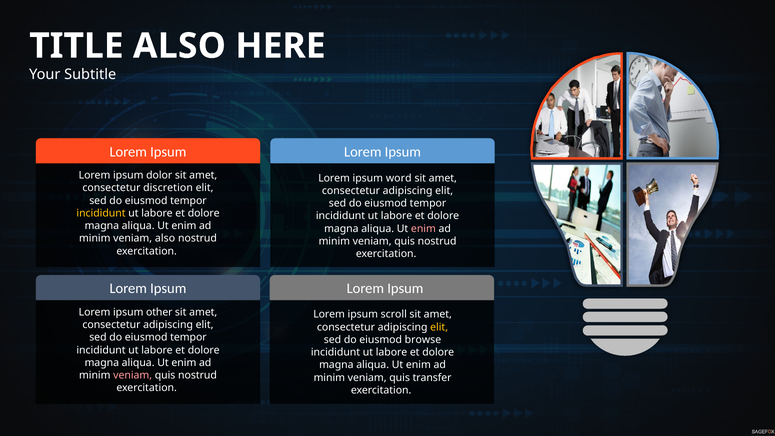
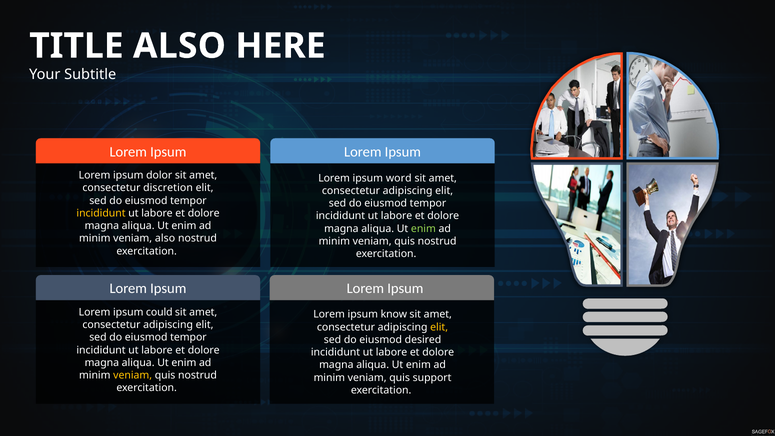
enim at (423, 229) colour: pink -> light green
other: other -> could
scroll: scroll -> know
browse: browse -> desired
veniam at (133, 375) colour: pink -> yellow
transfer: transfer -> support
